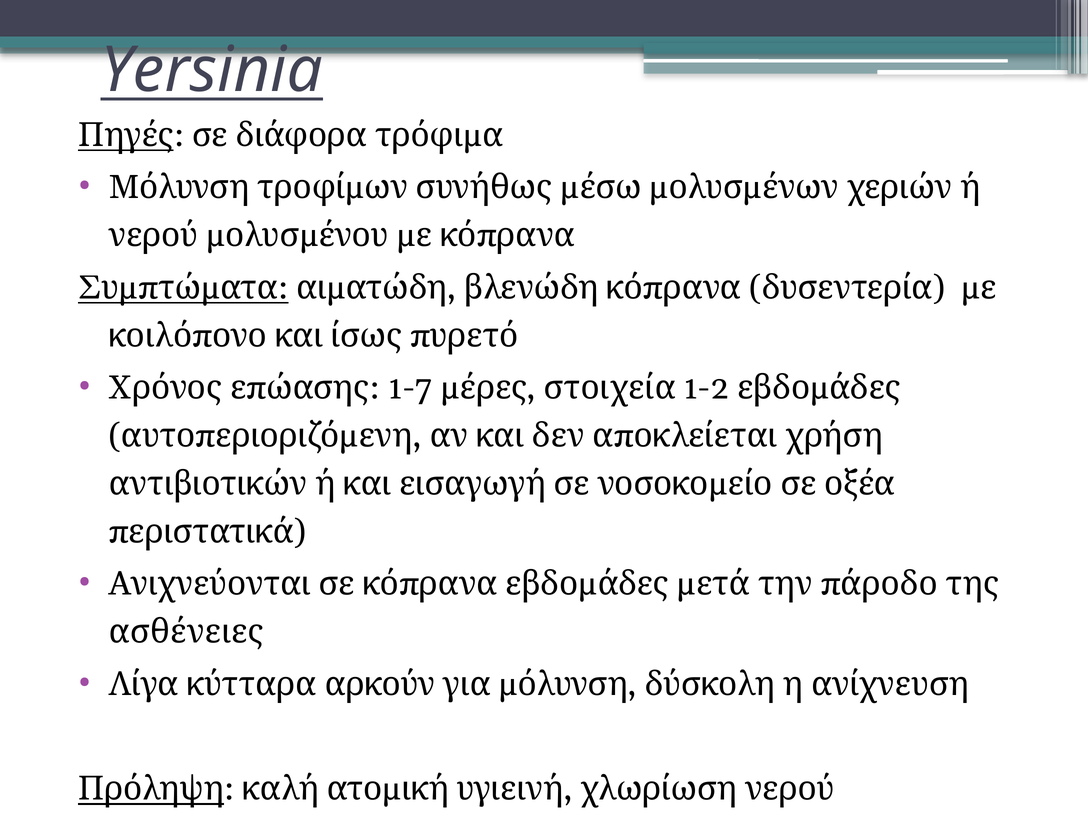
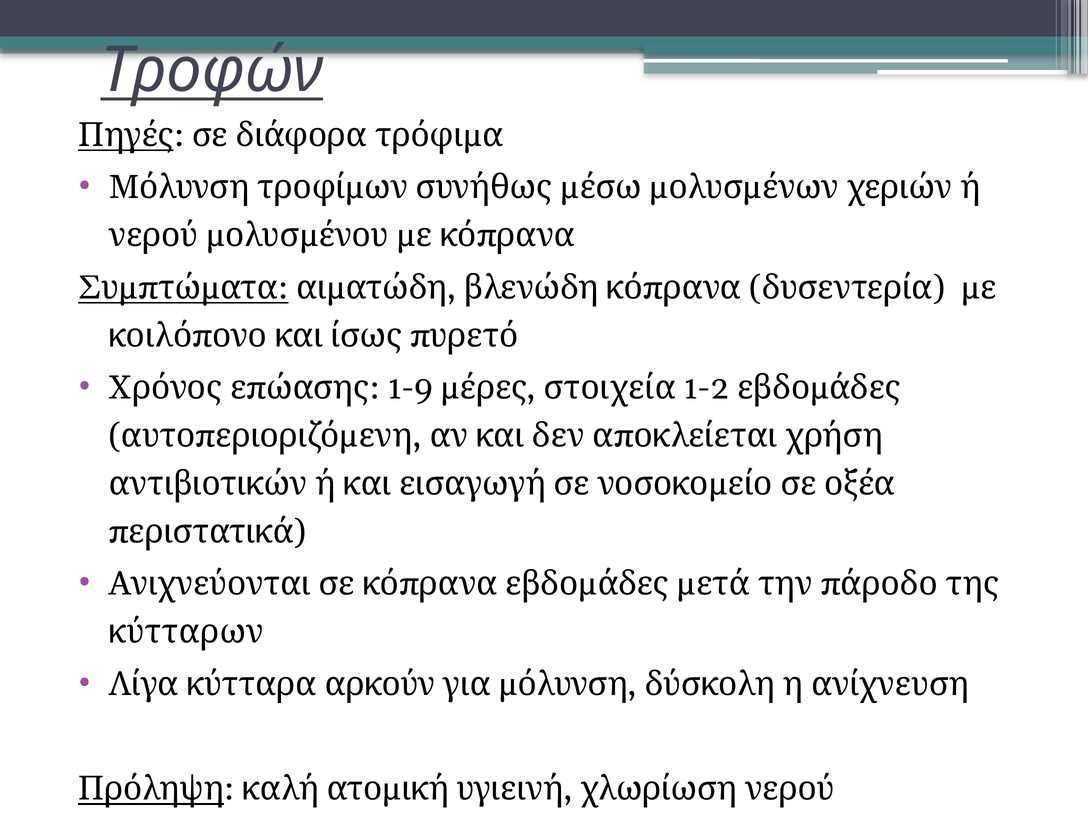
Yersinia: Yersinia -> Τροφών
1-7: 1-7 -> 1-9
ασθένειες: ασθένειες -> κύτταρων
